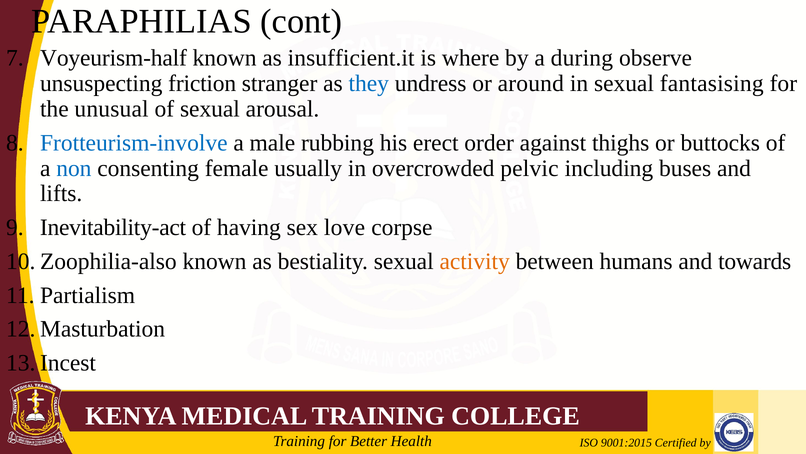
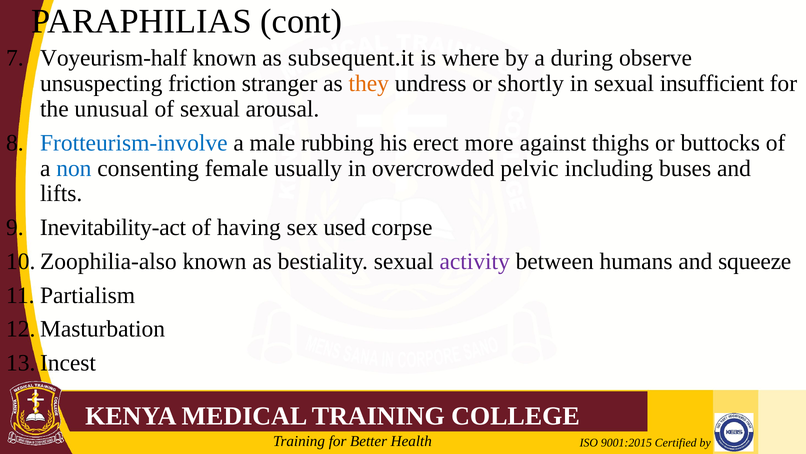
insufficient.it: insufficient.it -> subsequent.it
they colour: blue -> orange
around: around -> shortly
fantasising: fantasising -> insufficient
order: order -> more
love: love -> used
activity colour: orange -> purple
towards: towards -> squeeze
